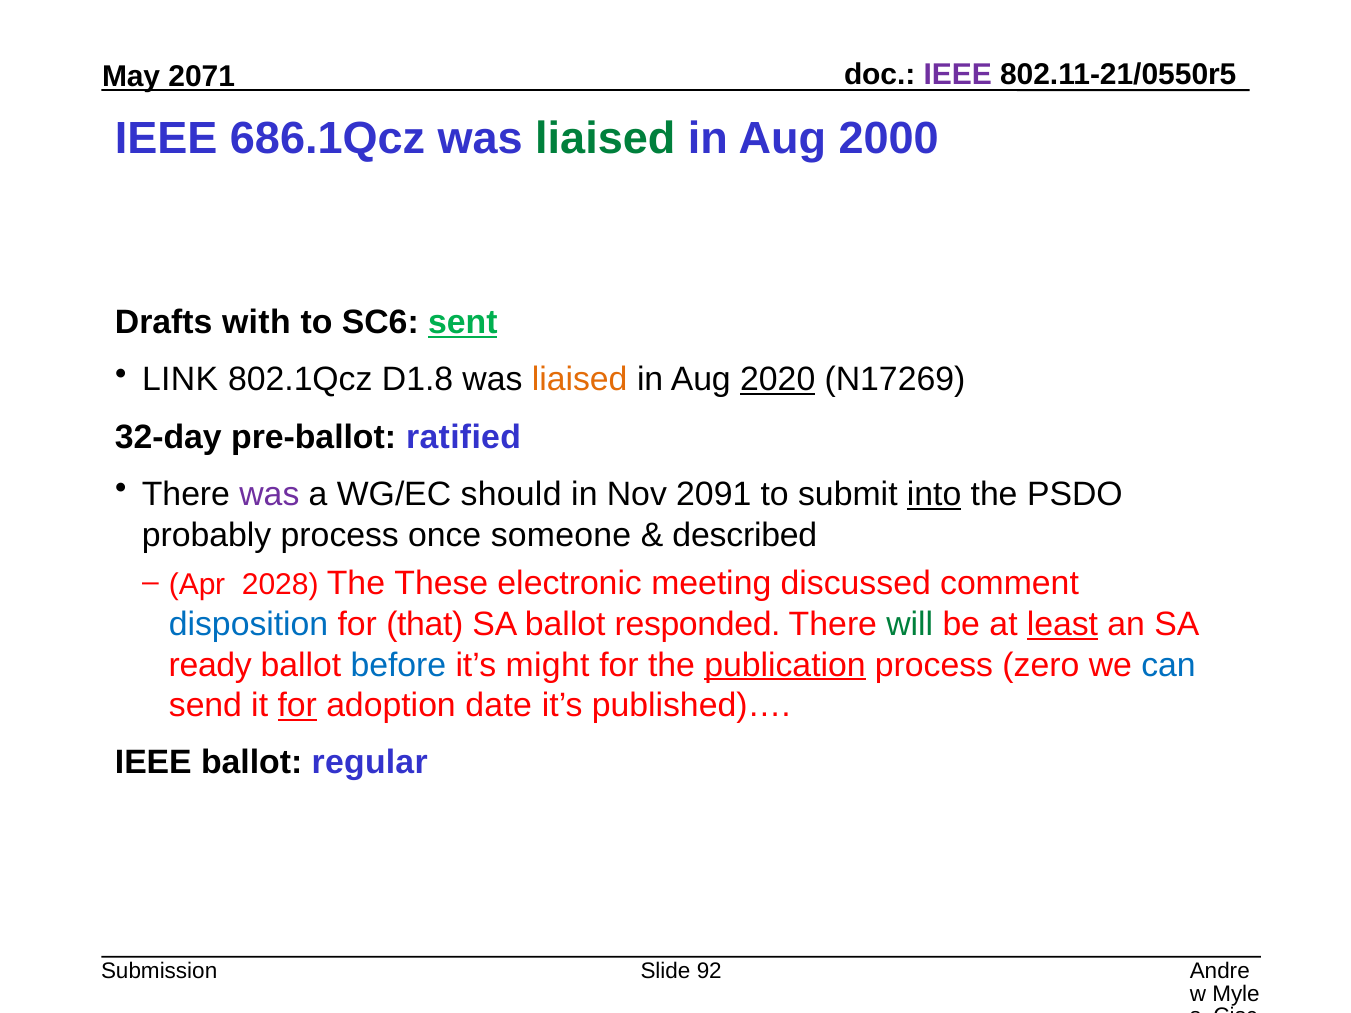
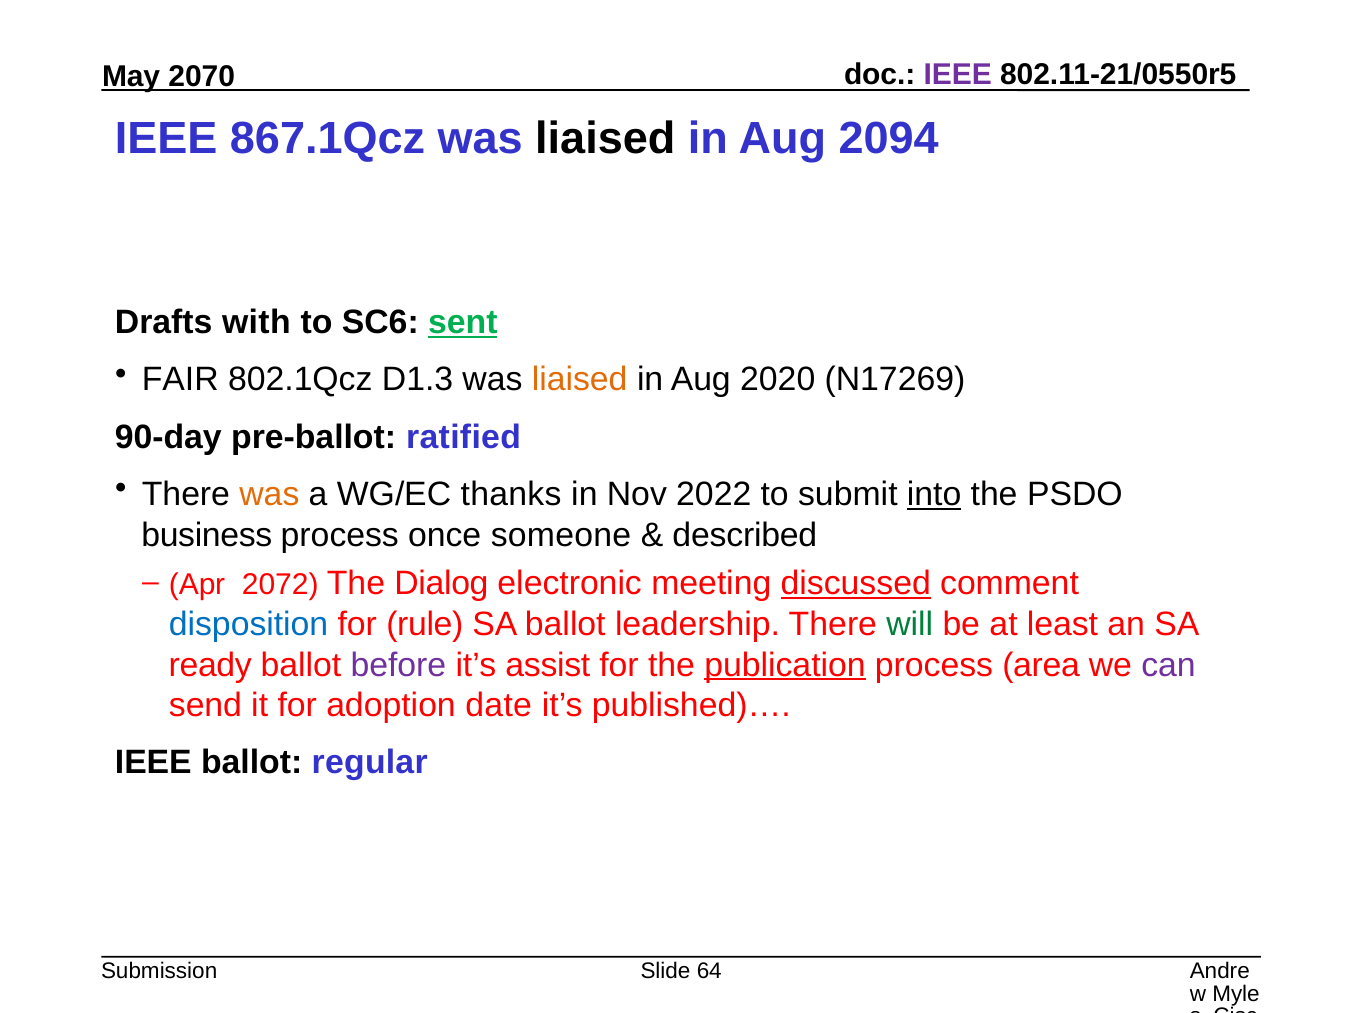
2071: 2071 -> 2070
686.1Qcz: 686.1Qcz -> 867.1Qcz
liaised at (605, 138) colour: green -> black
2000: 2000 -> 2094
LINK: LINK -> FAIR
D1.8: D1.8 -> D1.3
2020 underline: present -> none
32-day: 32-day -> 90-day
was at (269, 494) colour: purple -> orange
should: should -> thanks
2091: 2091 -> 2022
probably: probably -> business
2028: 2028 -> 2072
These: These -> Dialog
discussed underline: none -> present
that: that -> rule
responded: responded -> leadership
least underline: present -> none
before colour: blue -> purple
might: might -> assist
zero: zero -> area
can colour: blue -> purple
for at (297, 706) underline: present -> none
92: 92 -> 64
